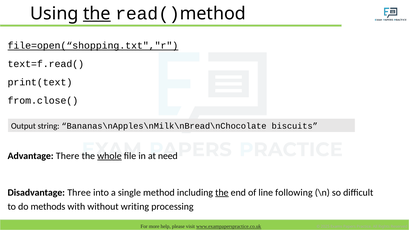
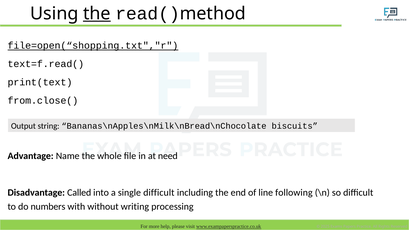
There: There -> Name
whole underline: present -> none
Three: Three -> Called
single method: method -> difficult
the at (222, 193) underline: present -> none
methods: methods -> numbers
